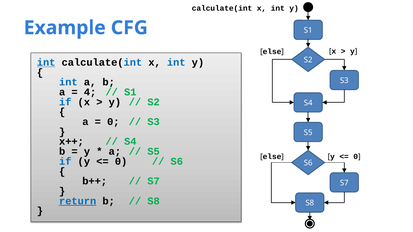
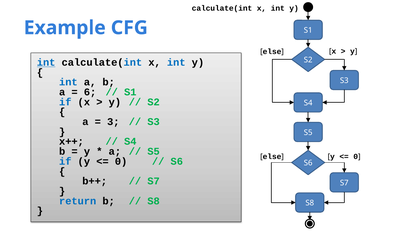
4: 4 -> 6
0 at (113, 122): 0 -> 3
return underline: present -> none
